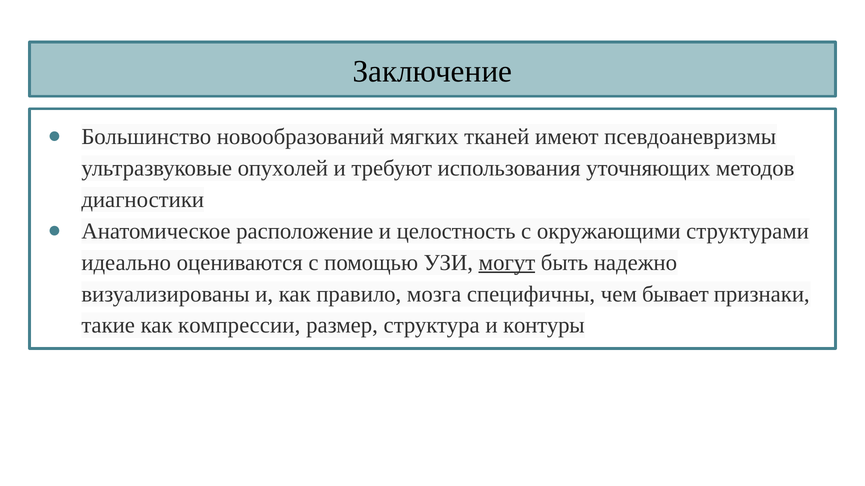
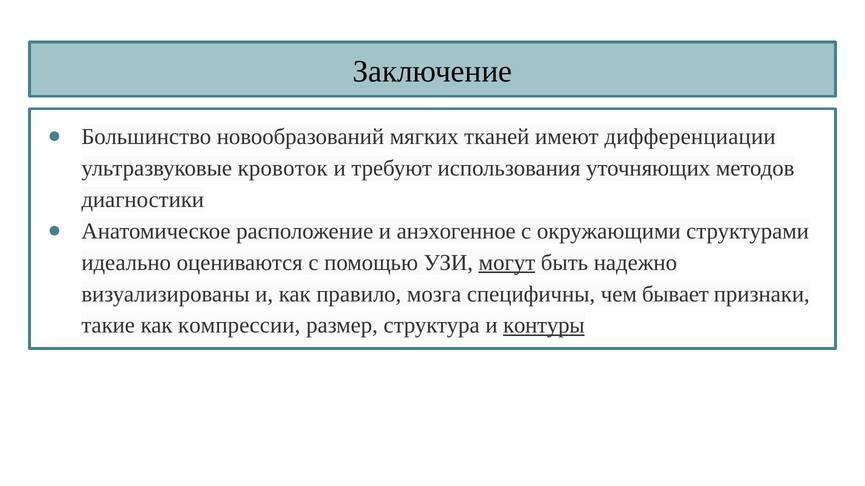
псевдоаневризмы: псевдоаневризмы -> дифференциации
опухолей: опухолей -> кровоток
целостность: целостность -> анэхогенное
контуры underline: none -> present
